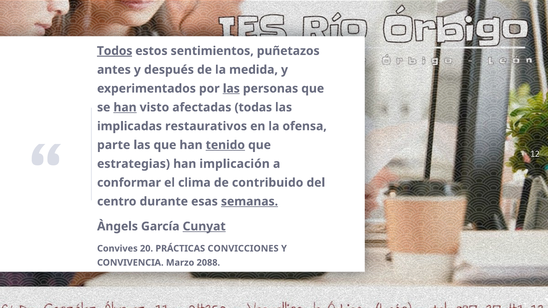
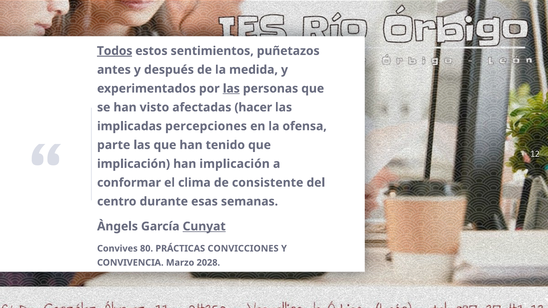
han at (125, 107) underline: present -> none
todas: todas -> hacer
restaurativos: restaurativos -> percepciones
tenido underline: present -> none
estrategias at (134, 164): estrategias -> implicación
contribuido: contribuido -> consistente
semanas underline: present -> none
20: 20 -> 80
2088: 2088 -> 2028
